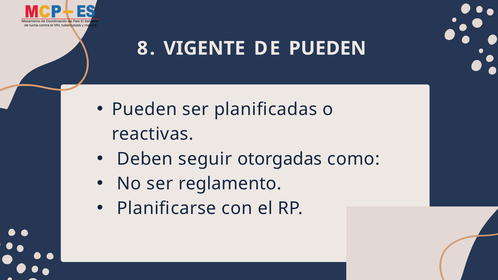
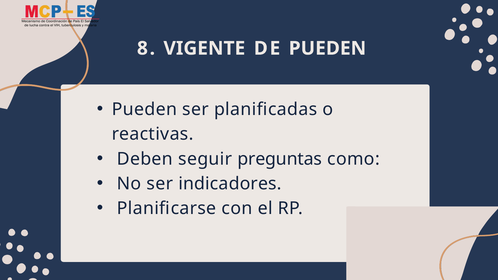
otorgadas: otorgadas -> preguntas
reglamento: reglamento -> indicadores
